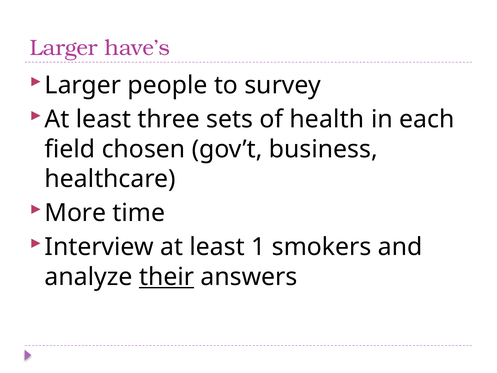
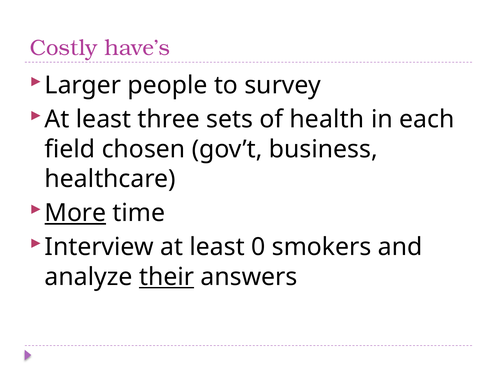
Larger at (64, 48): Larger -> Costly
More underline: none -> present
1: 1 -> 0
